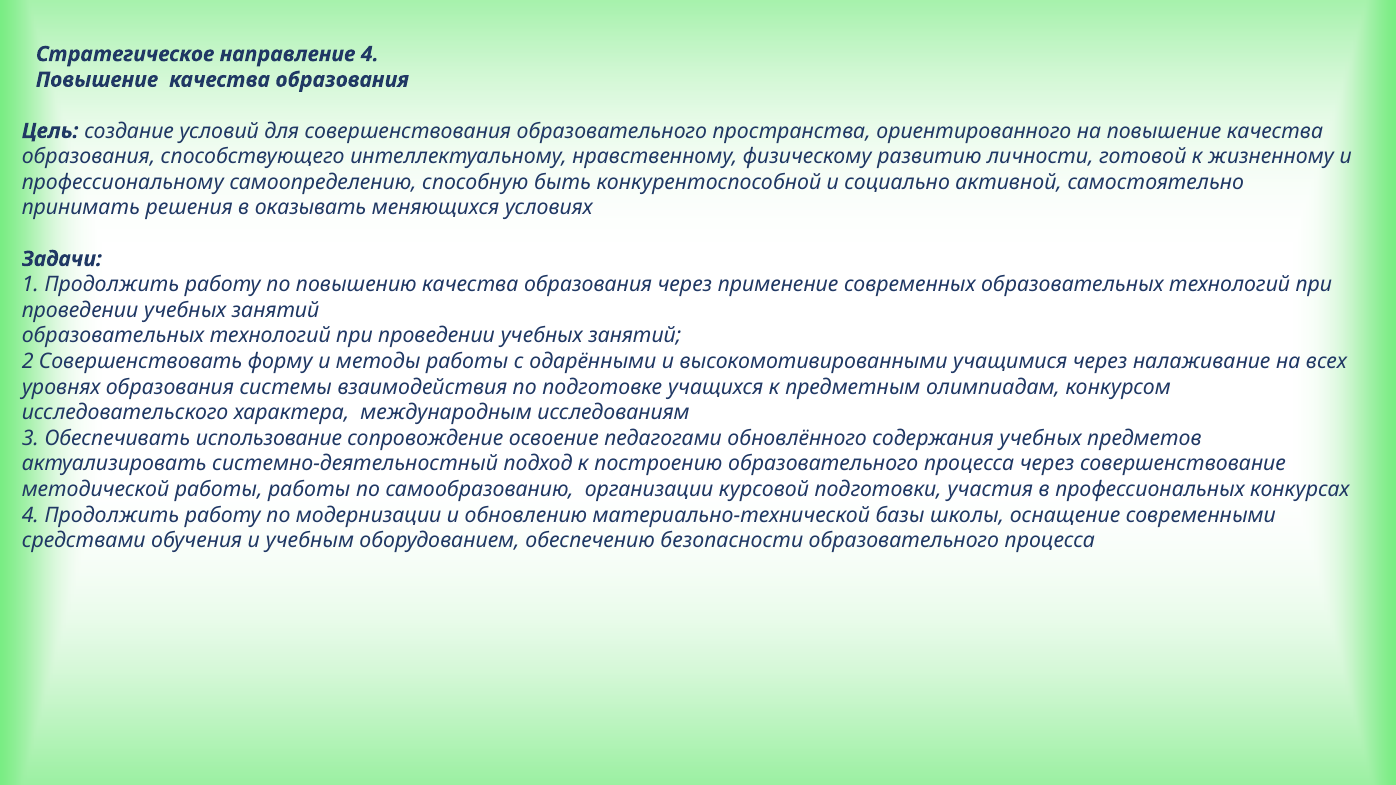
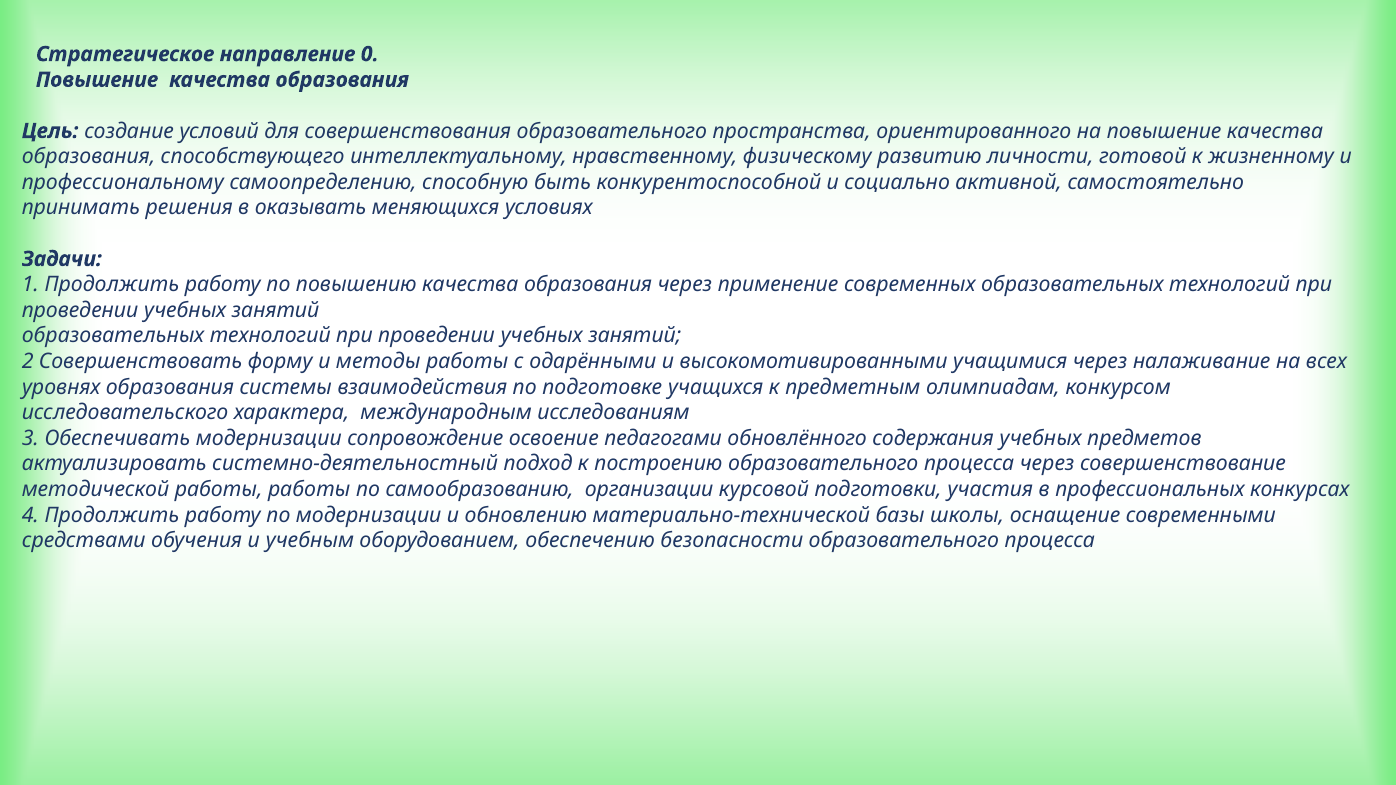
направление 4: 4 -> 0
Обеспечивать использование: использование -> модернизации
